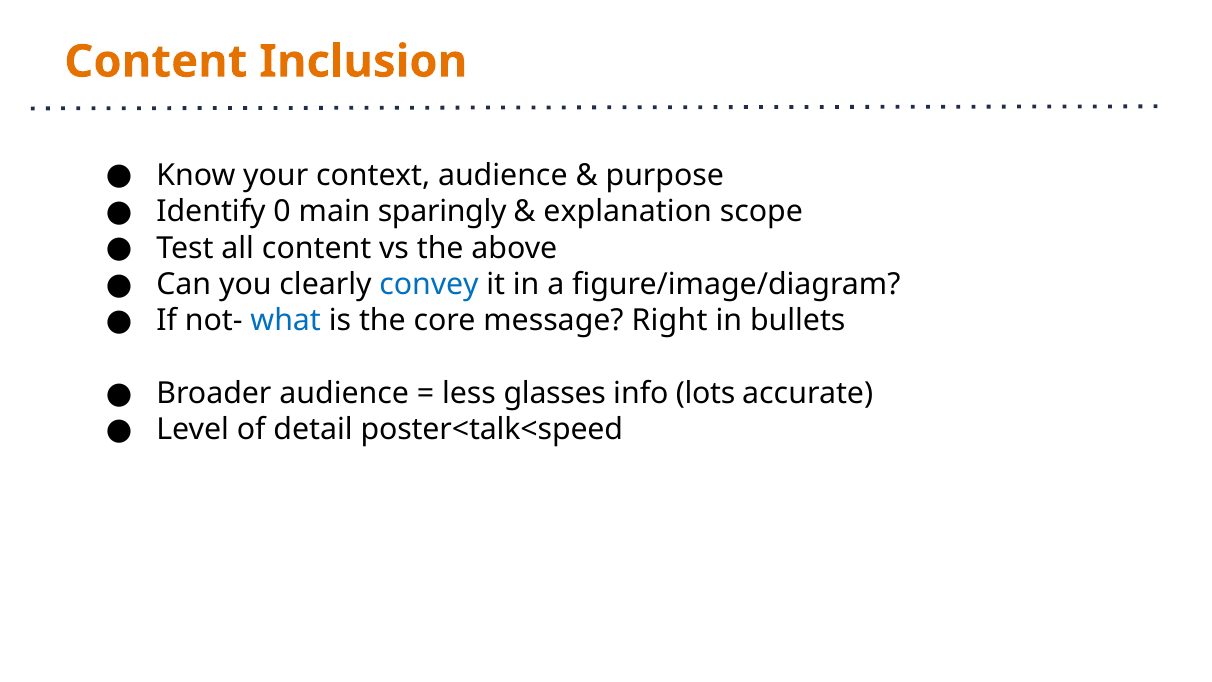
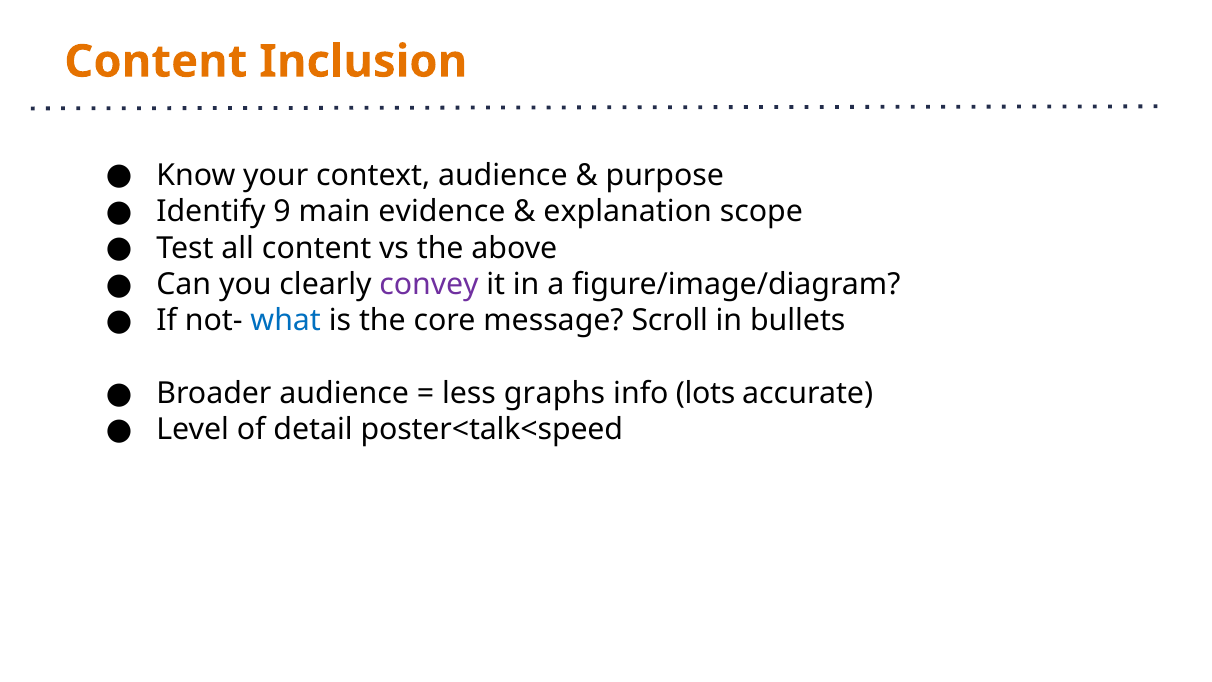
0: 0 -> 9
sparingly: sparingly -> evidence
convey colour: blue -> purple
Right: Right -> Scroll
glasses: glasses -> graphs
